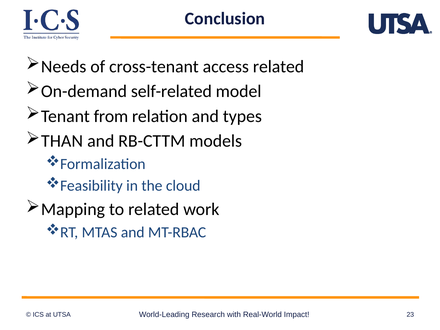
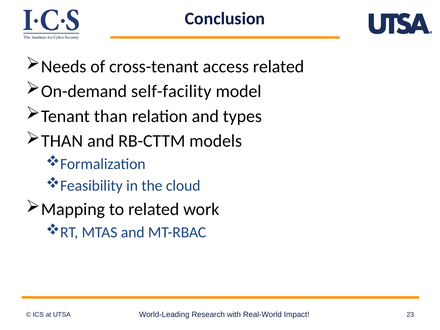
self-related: self-related -> self-facility
Tenant from: from -> than
